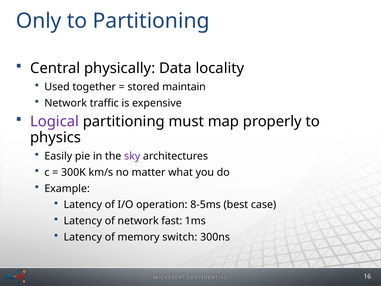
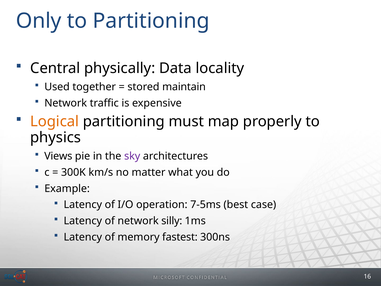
Logical colour: purple -> orange
Easily: Easily -> Views
8-5ms: 8-5ms -> 7-5ms
fast: fast -> silly
switch: switch -> fastest
